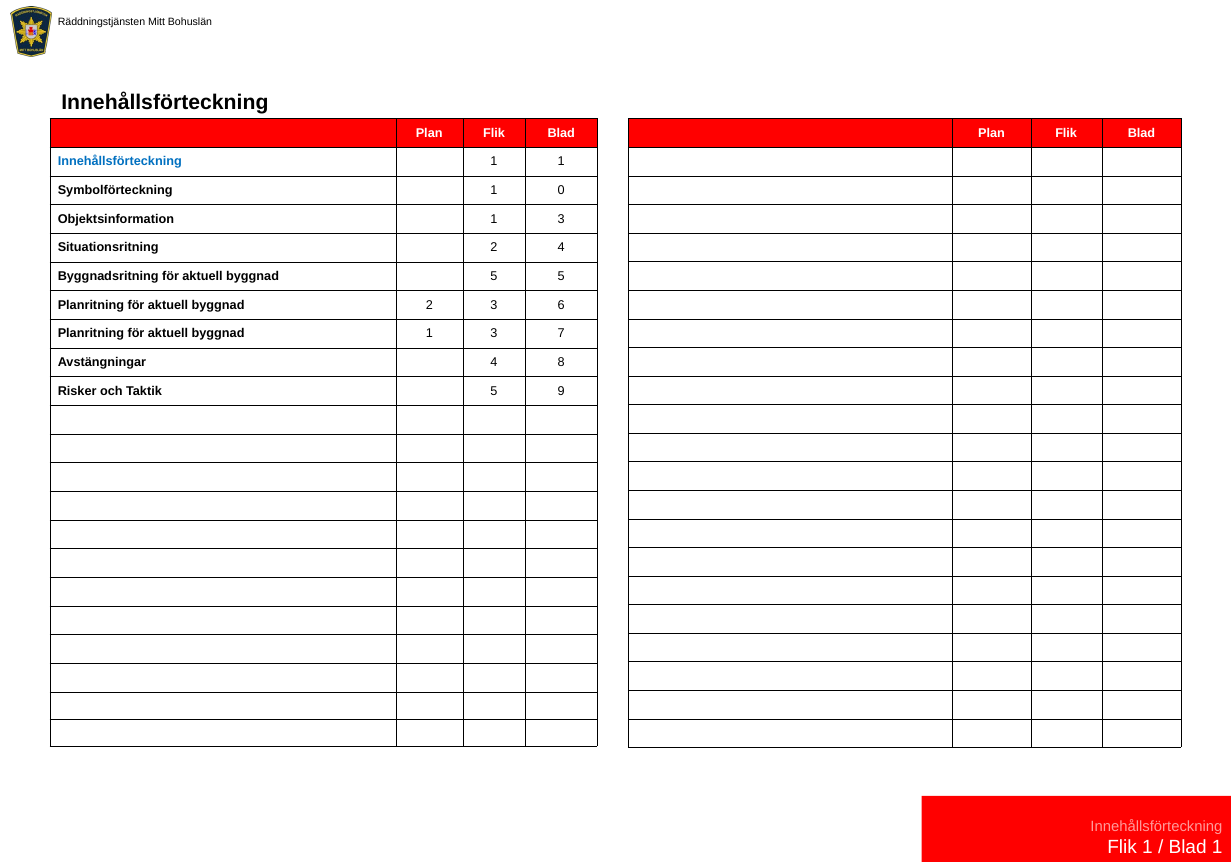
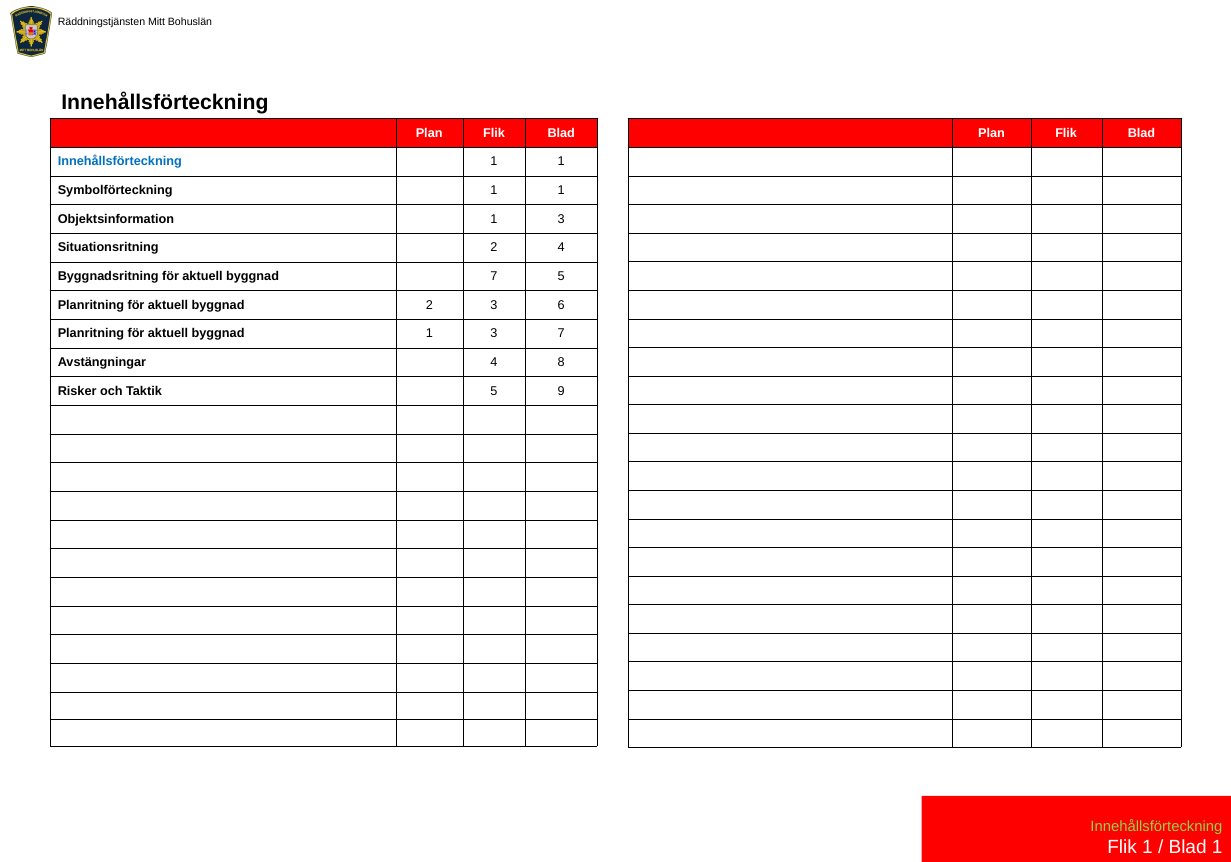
Symbolförteckning 1 0: 0 -> 1
byggnad 5: 5 -> 7
Innehållsförteckning at (1156, 826) colour: pink -> light green
